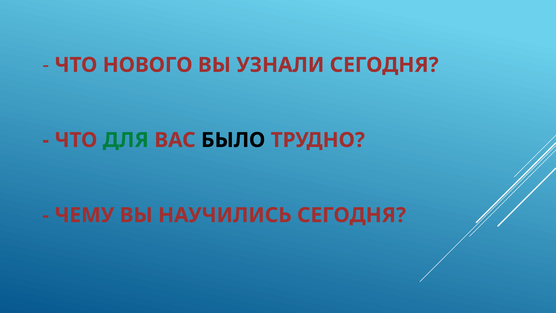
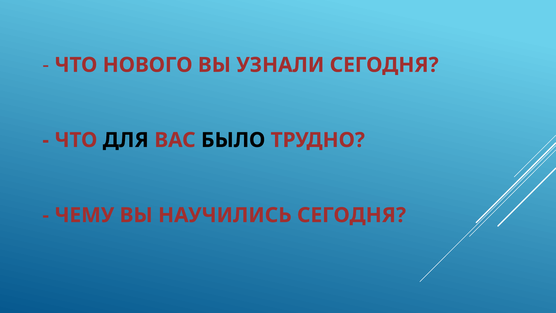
ДЛЯ colour: green -> black
